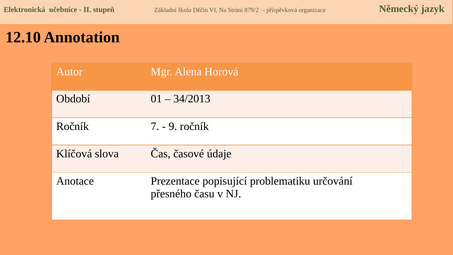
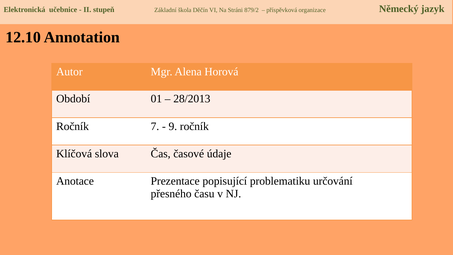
34/2013: 34/2013 -> 28/2013
